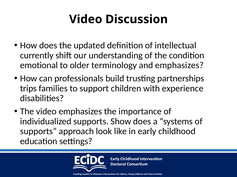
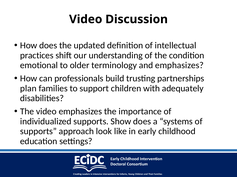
currently: currently -> practices
trips: trips -> plan
experience: experience -> adequately
